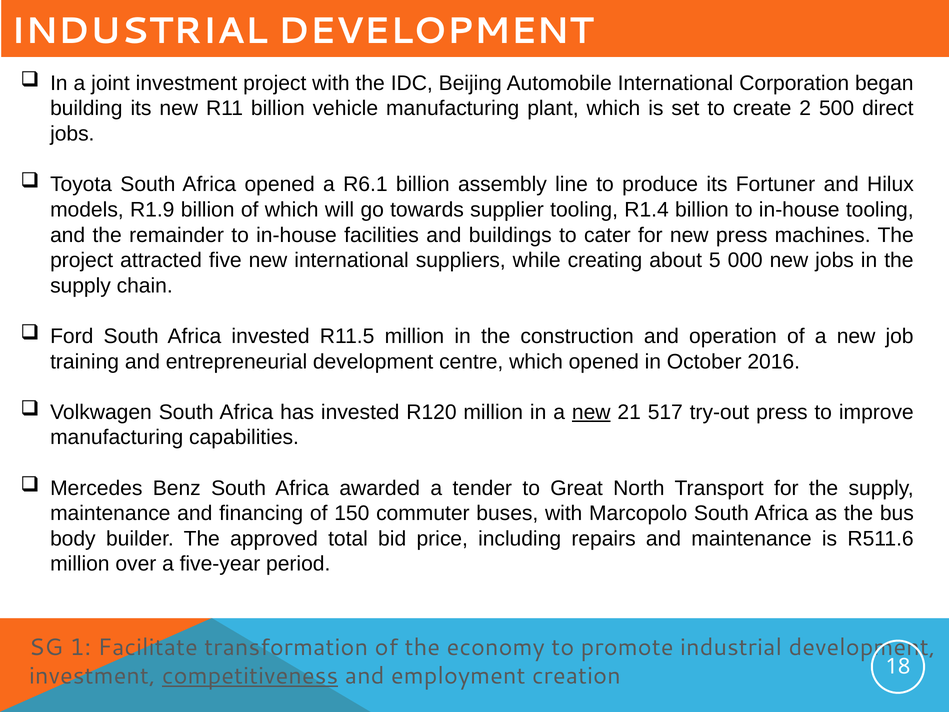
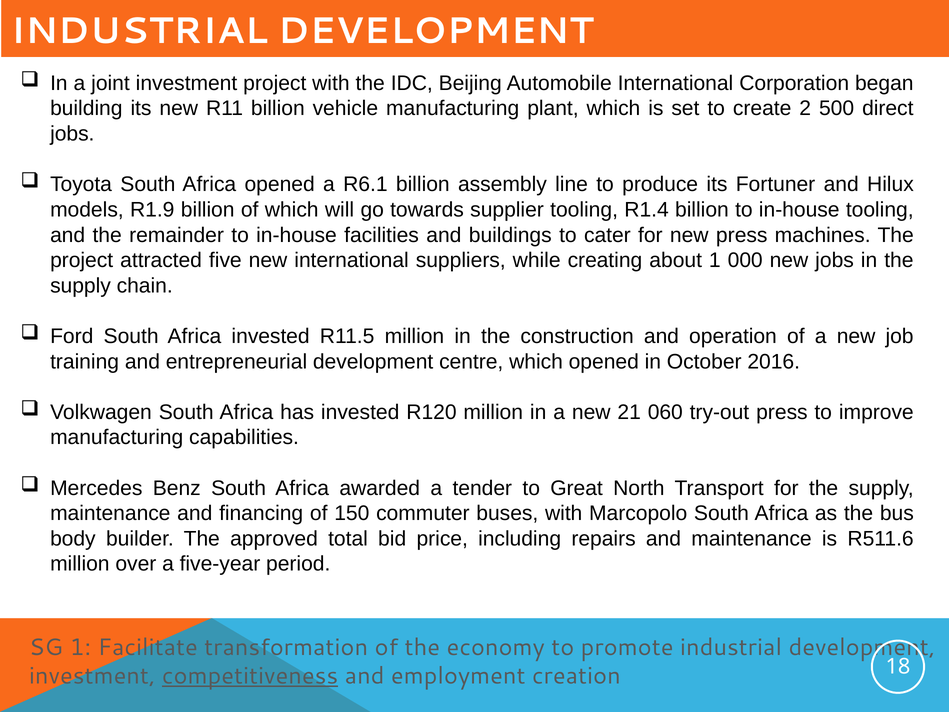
about 5: 5 -> 1
new at (591, 412) underline: present -> none
517: 517 -> 060
